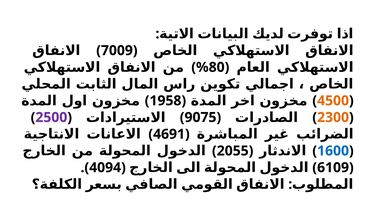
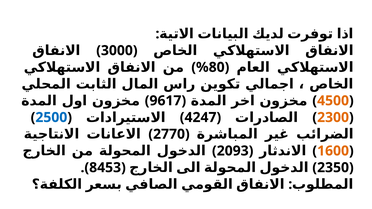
7009: 7009 -> 3000
1958: 1958 -> 9617
2500 colour: purple -> blue
9075: 9075 -> 4247
4691: 4691 -> 2770
2055: 2055 -> 2093
1600 colour: blue -> orange
4094: 4094 -> 8453
6109: 6109 -> 2350
